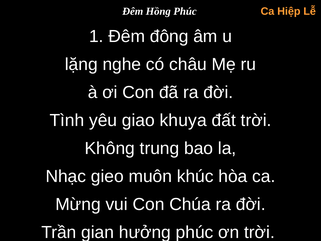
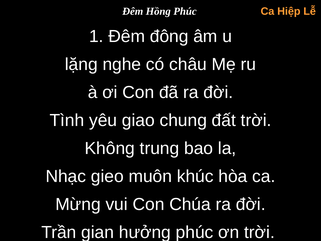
khuya: khuya -> chung
